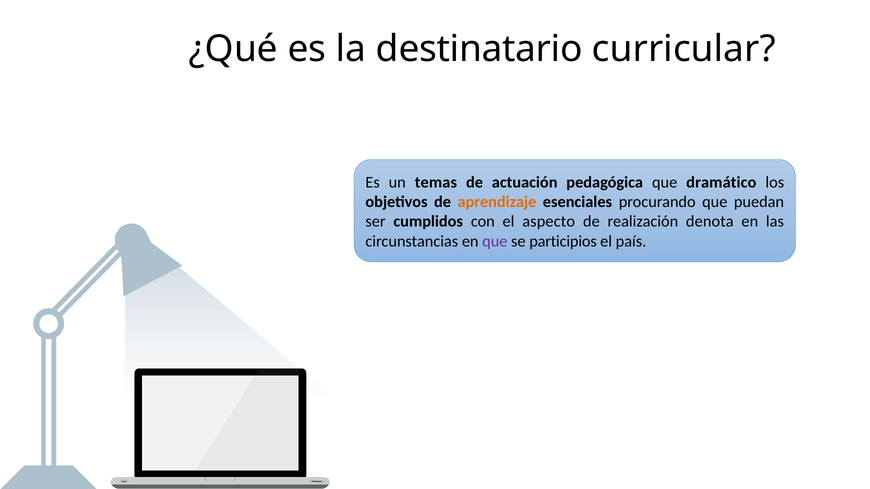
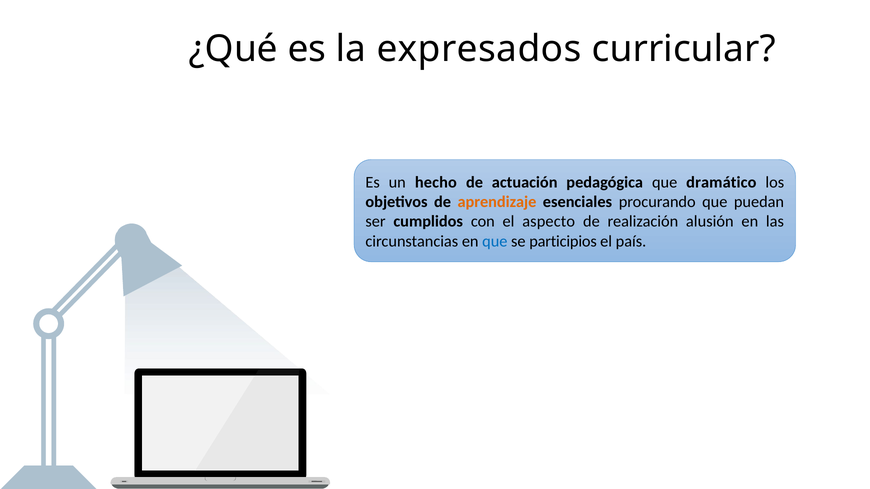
destinatario: destinatario -> expresados
temas: temas -> hecho
denota: denota -> alusión
que at (495, 241) colour: purple -> blue
